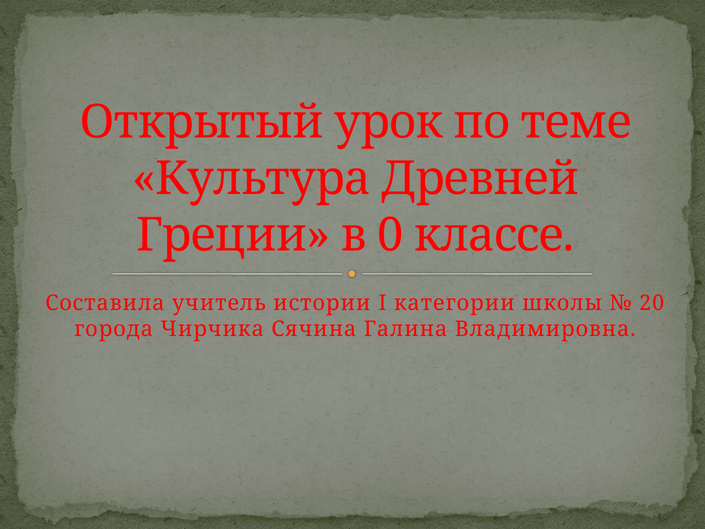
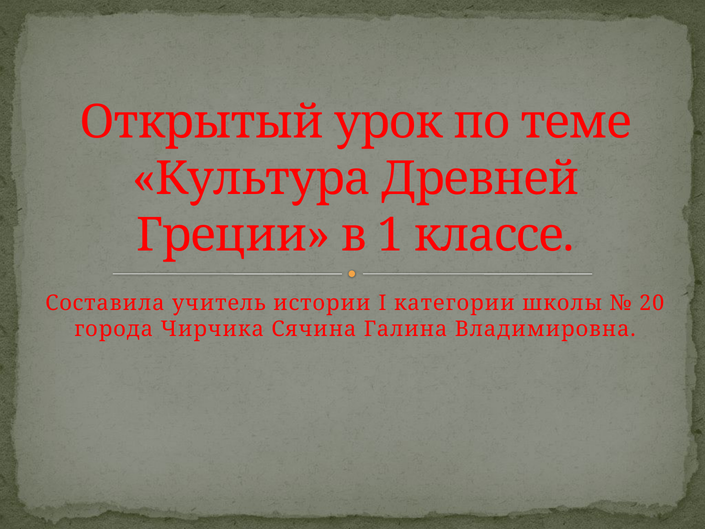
0: 0 -> 1
